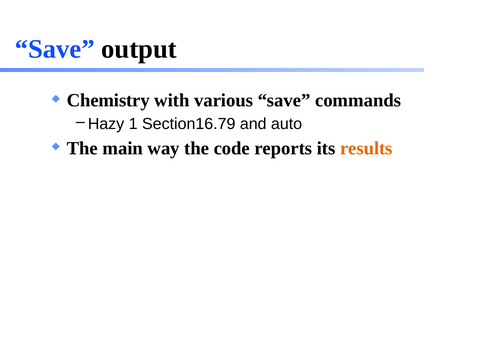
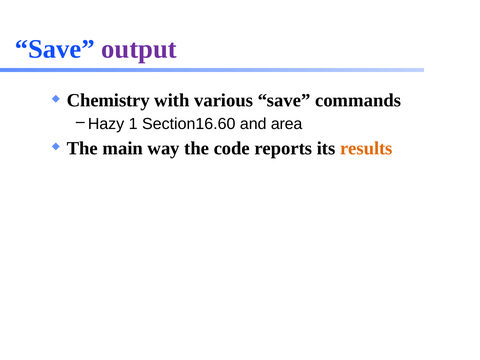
output colour: black -> purple
Section16.79: Section16.79 -> Section16.60
auto: auto -> area
